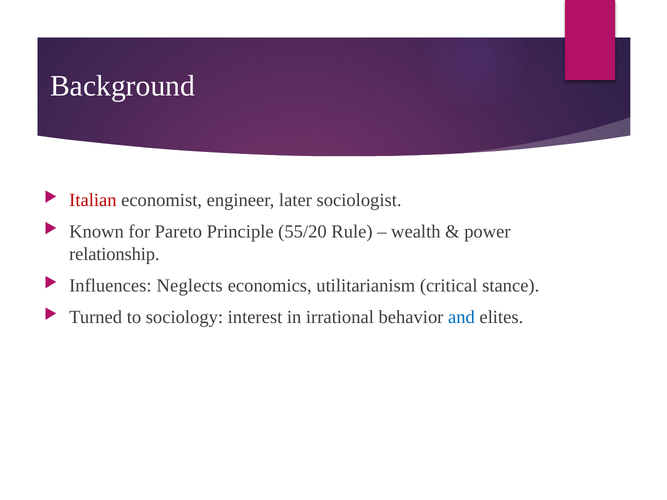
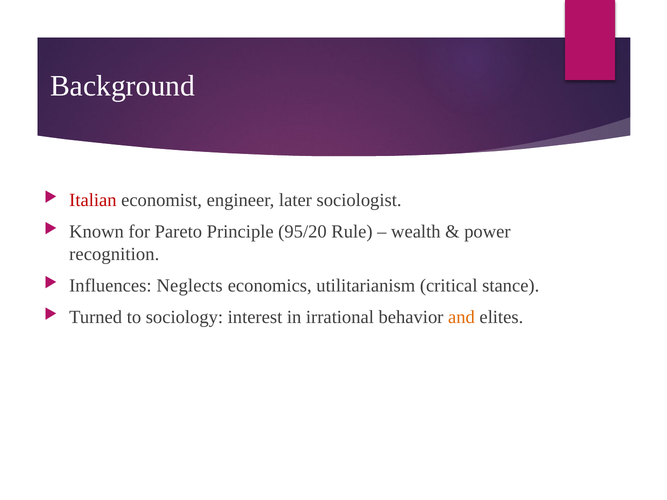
55/20: 55/20 -> 95/20
relationship: relationship -> recognition
and colour: blue -> orange
